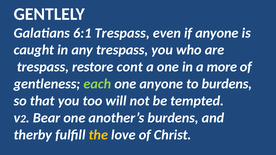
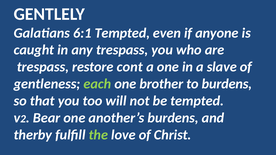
6:1 Trespass: Trespass -> Tempted
more: more -> slave
one anyone: anyone -> brother
the colour: yellow -> light green
